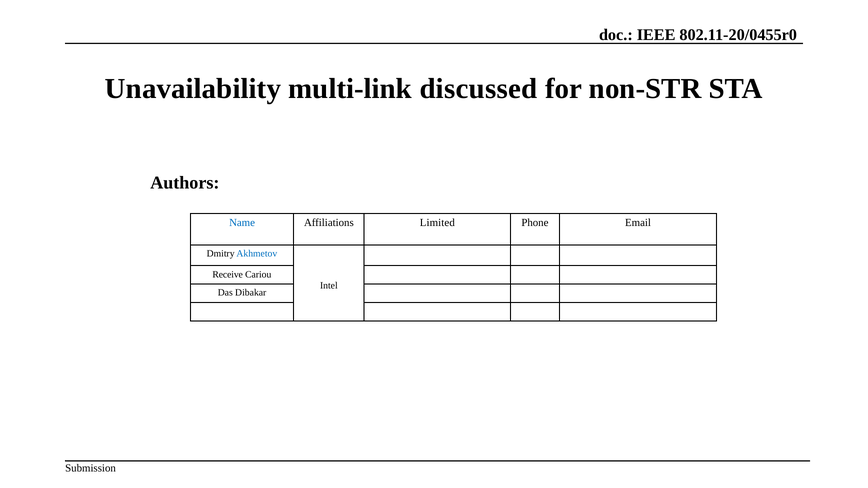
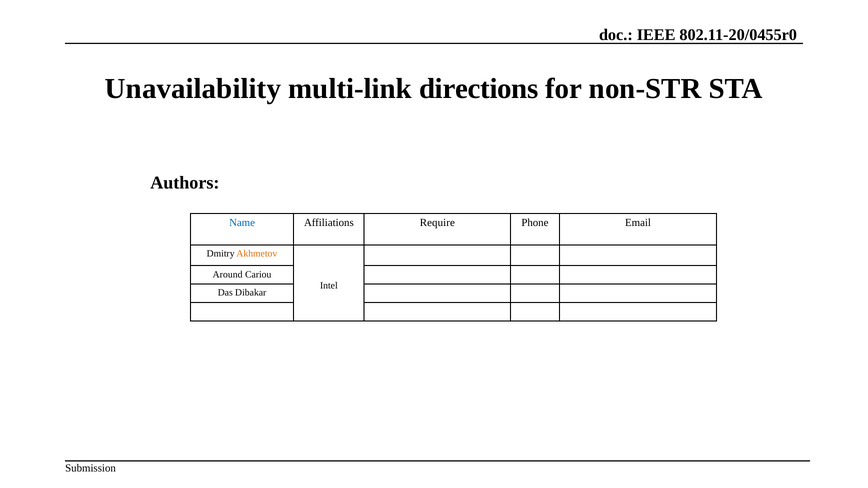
discussed: discussed -> directions
Limited: Limited -> Require
Akhmetov colour: blue -> orange
Receive: Receive -> Around
